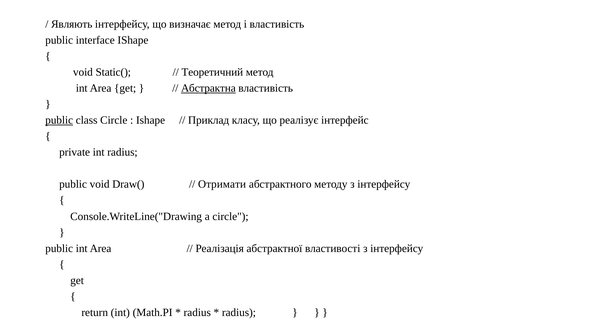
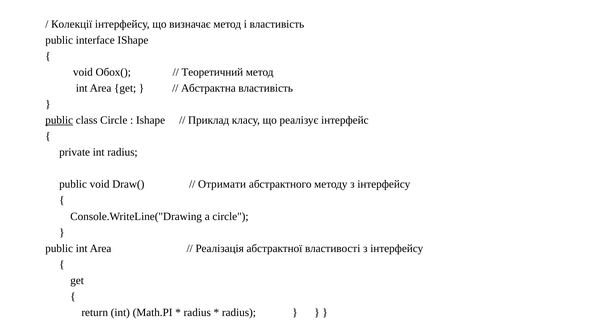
Являють: Являють -> Колекції
Static(: Static( -> Обох(
Абстрактна underline: present -> none
